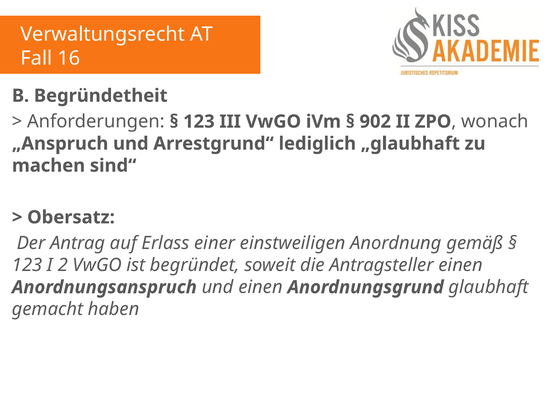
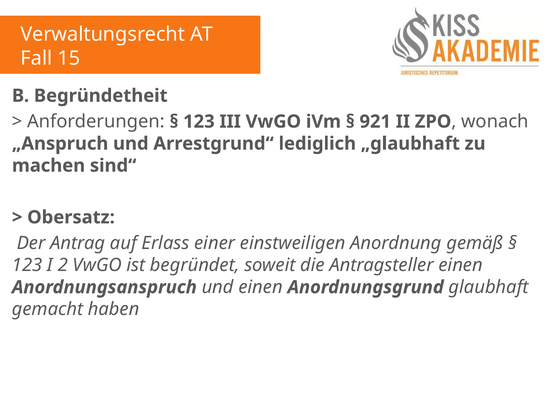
16: 16 -> 15
902: 902 -> 921
